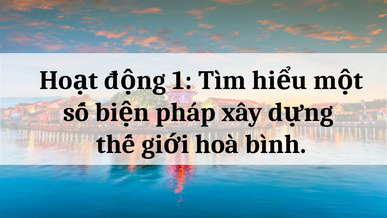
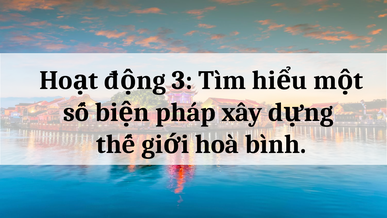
1: 1 -> 3
